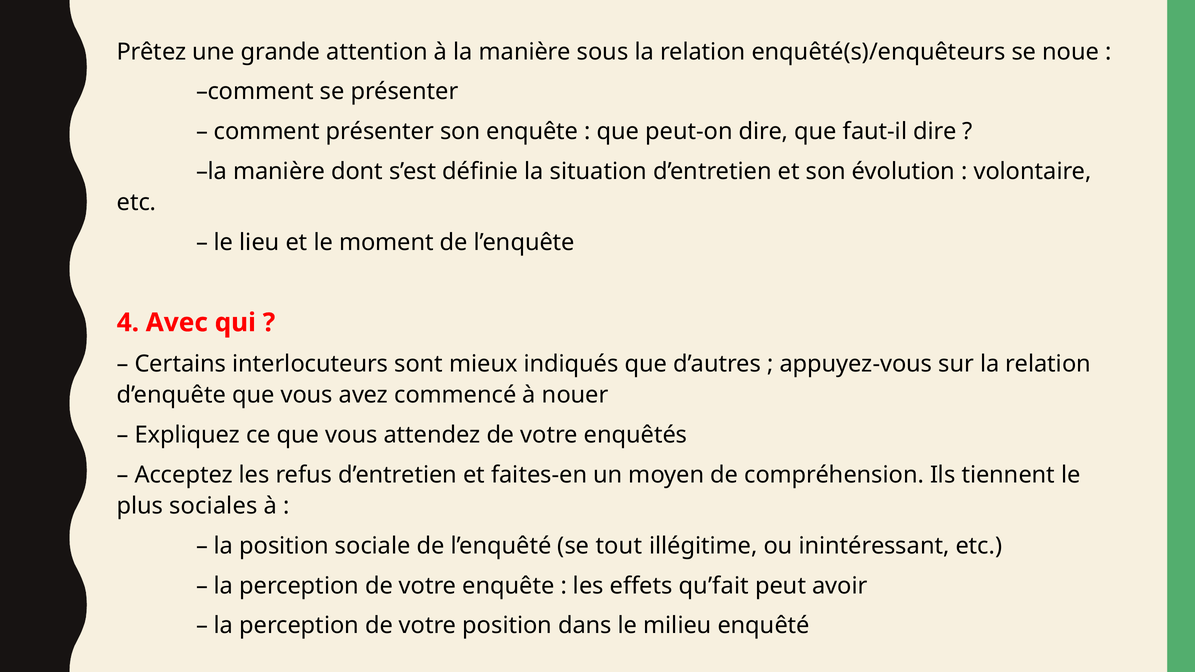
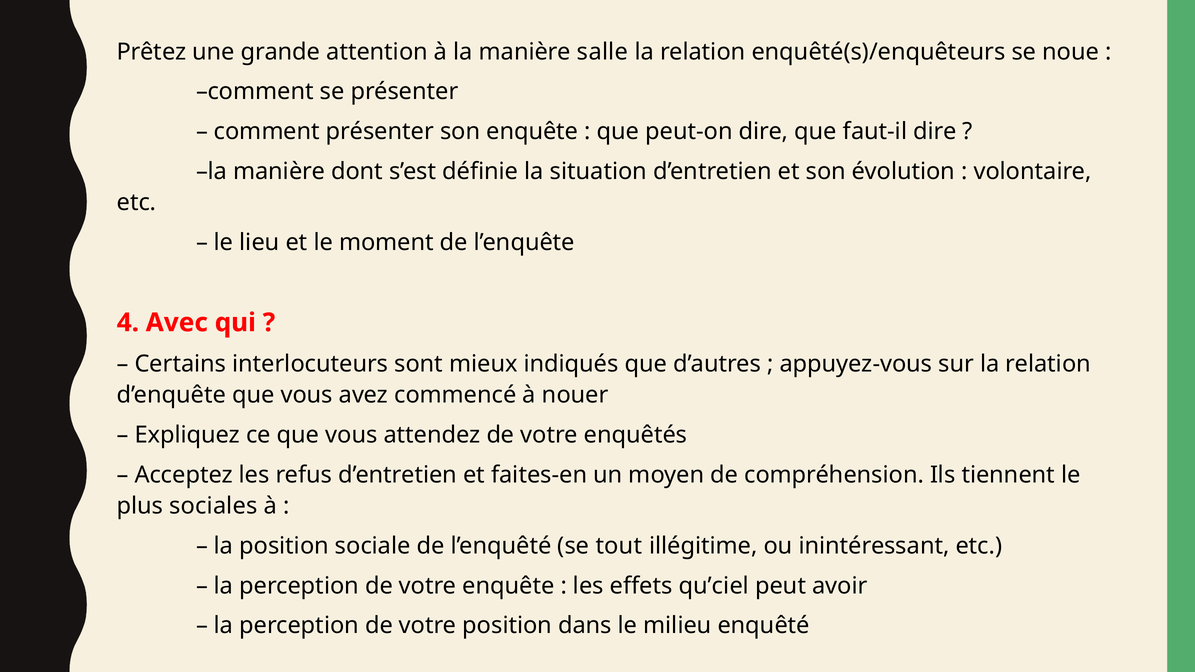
sous: sous -> salle
qu’fait: qu’fait -> qu’ciel
